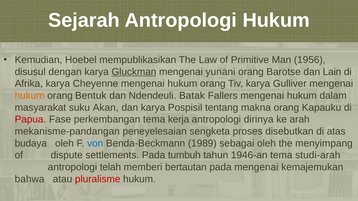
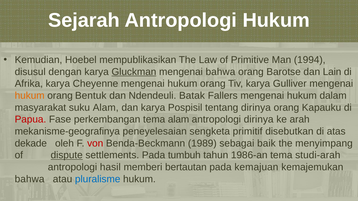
1956: 1956 -> 1994
mengenai yunani: yunani -> bahwa
suku Akan: Akan -> Alam
tentang makna: makna -> dirinya
tema kerja: kerja -> alam
mekanisme-pandangan: mekanisme-pandangan -> mekanisme-geografinya
proses: proses -> primitif
budaya: budaya -> dekade
von colour: blue -> red
sebagai oleh: oleh -> baik
dispute underline: none -> present
1946-an: 1946-an -> 1986-an
telah: telah -> hasil
pada mengenai: mengenai -> kemajuan
pluralisme colour: red -> blue
